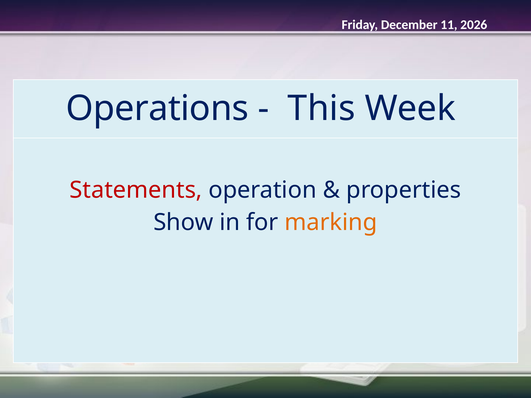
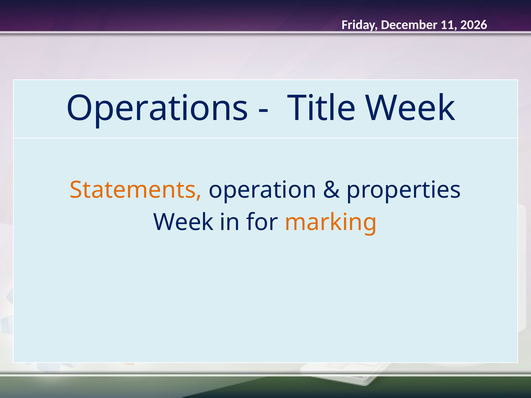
This: This -> Title
Statements colour: red -> orange
Show at (183, 222): Show -> Week
